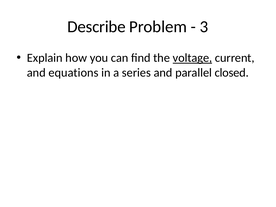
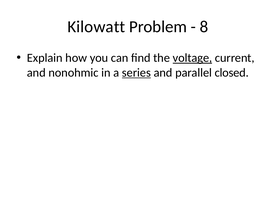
Describe: Describe -> Kilowatt
3: 3 -> 8
equations: equations -> nonohmic
series underline: none -> present
